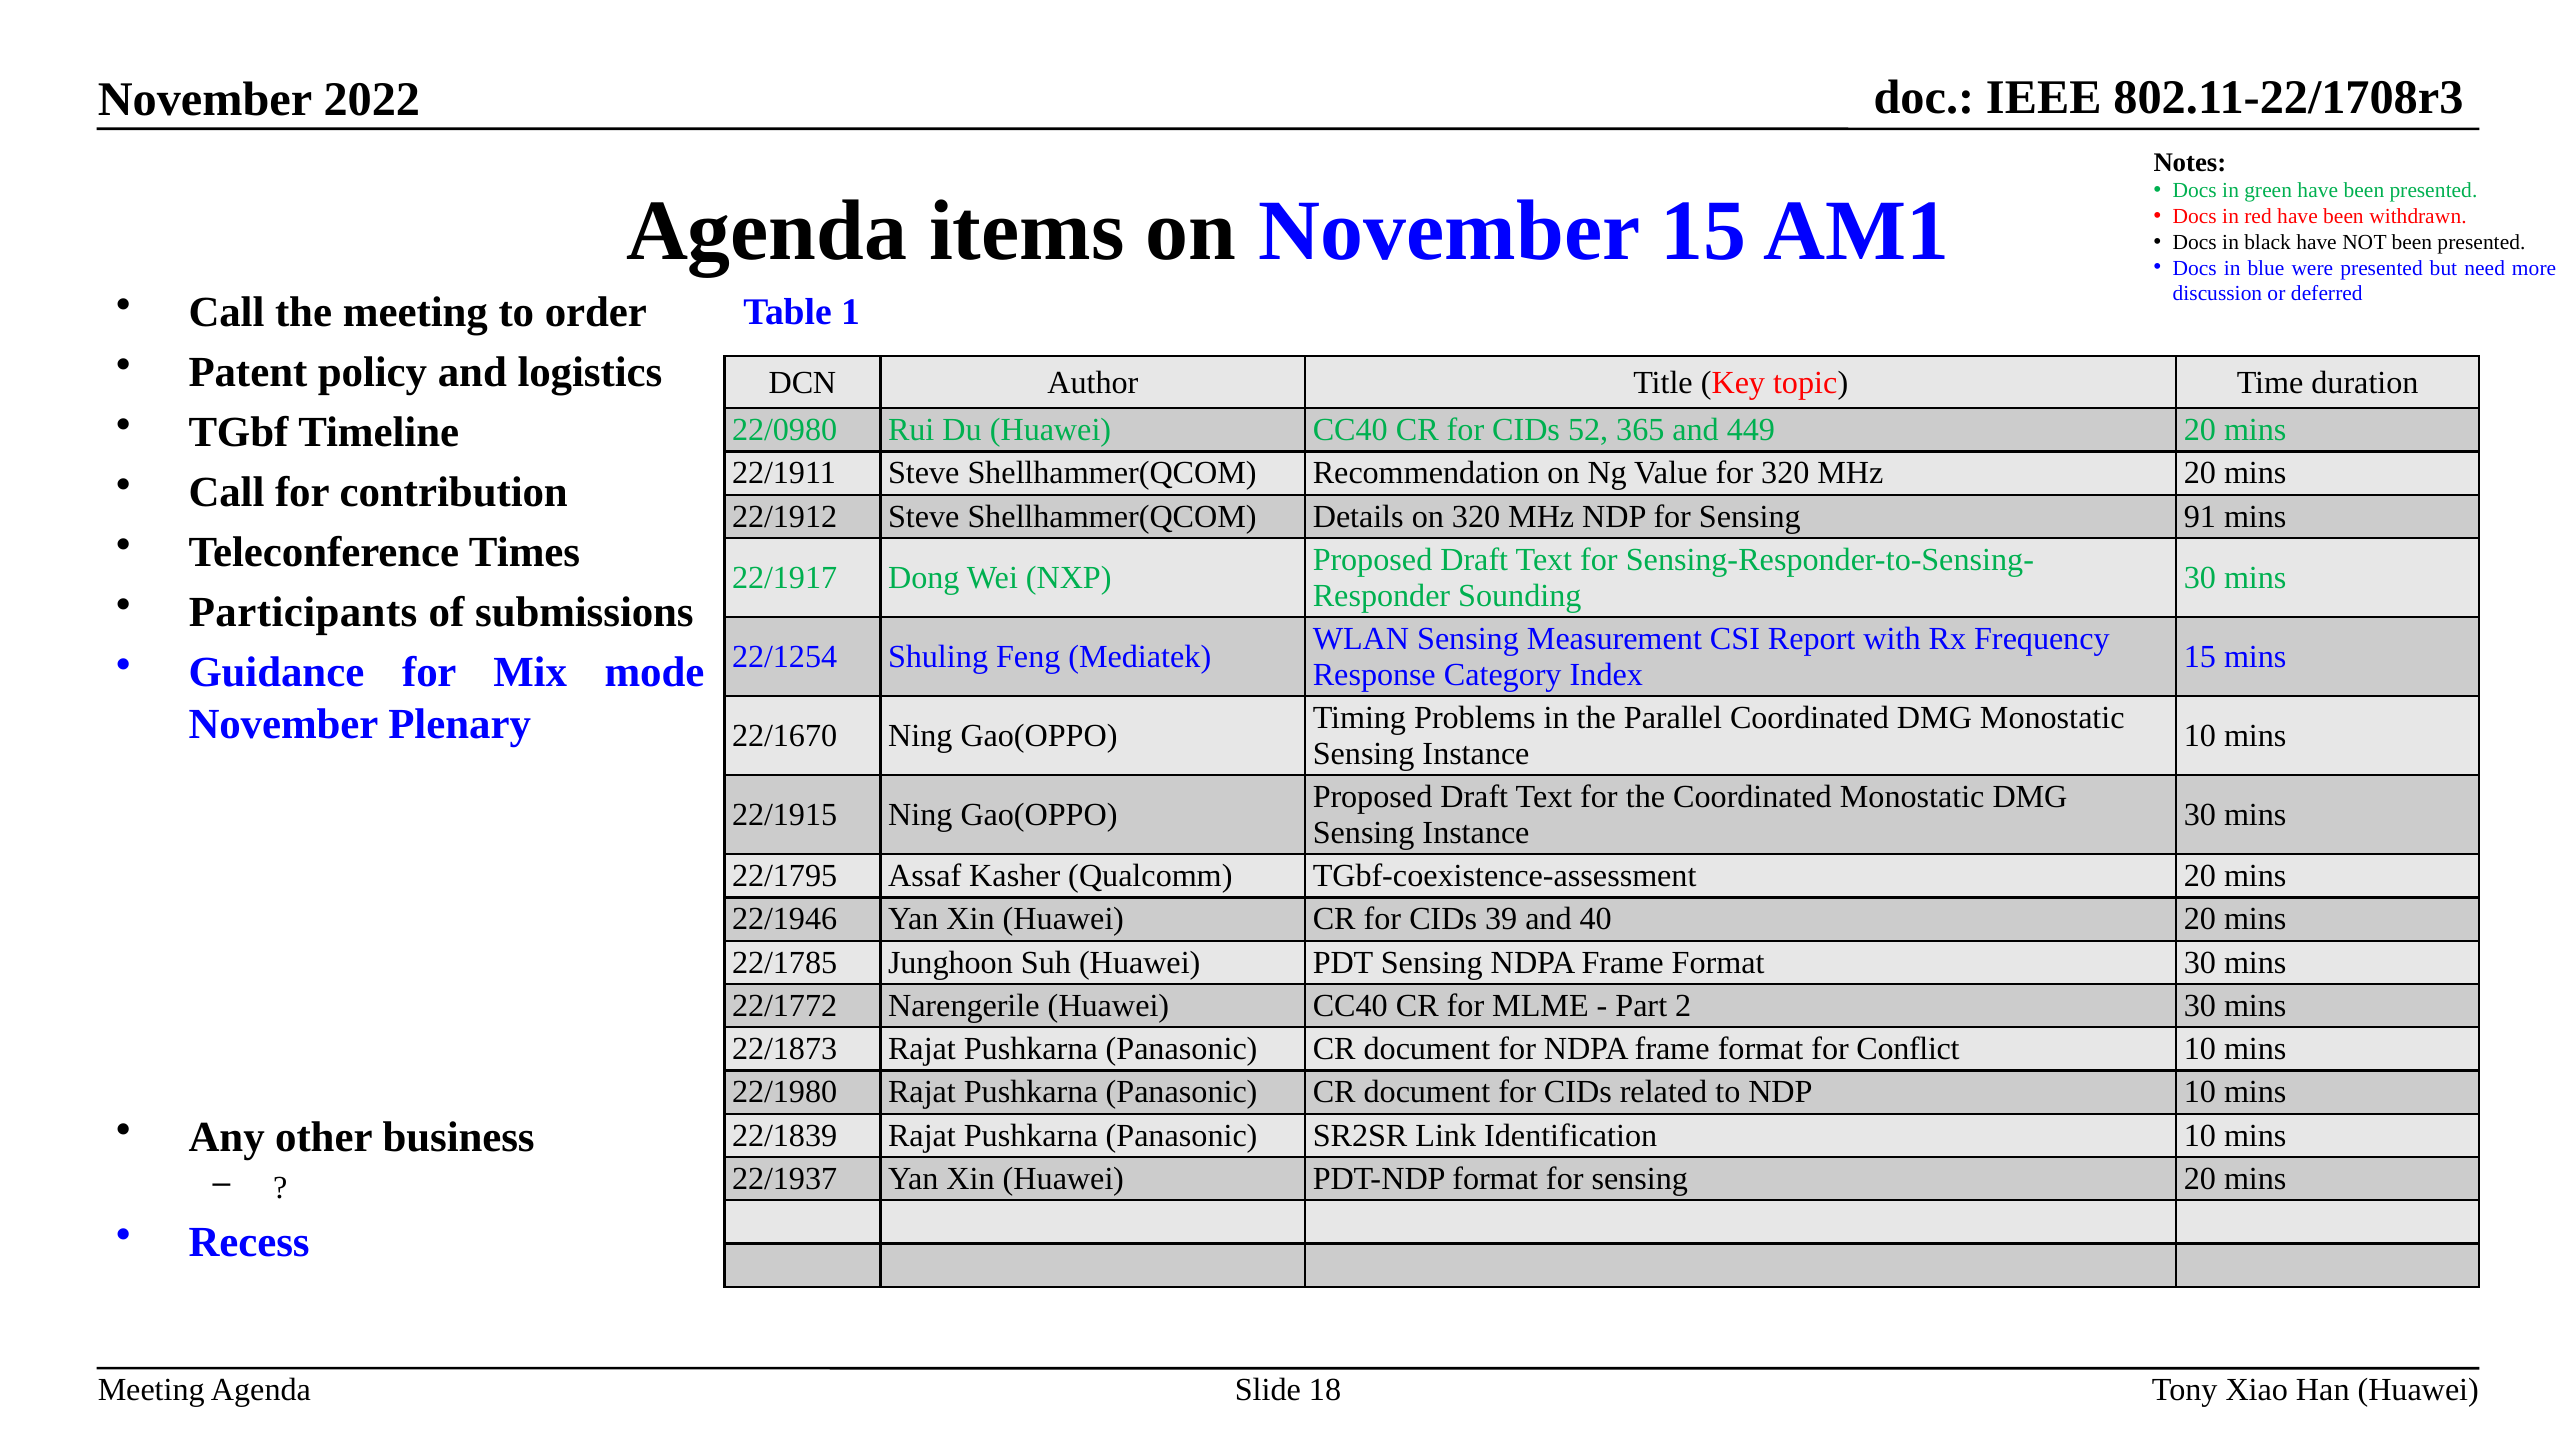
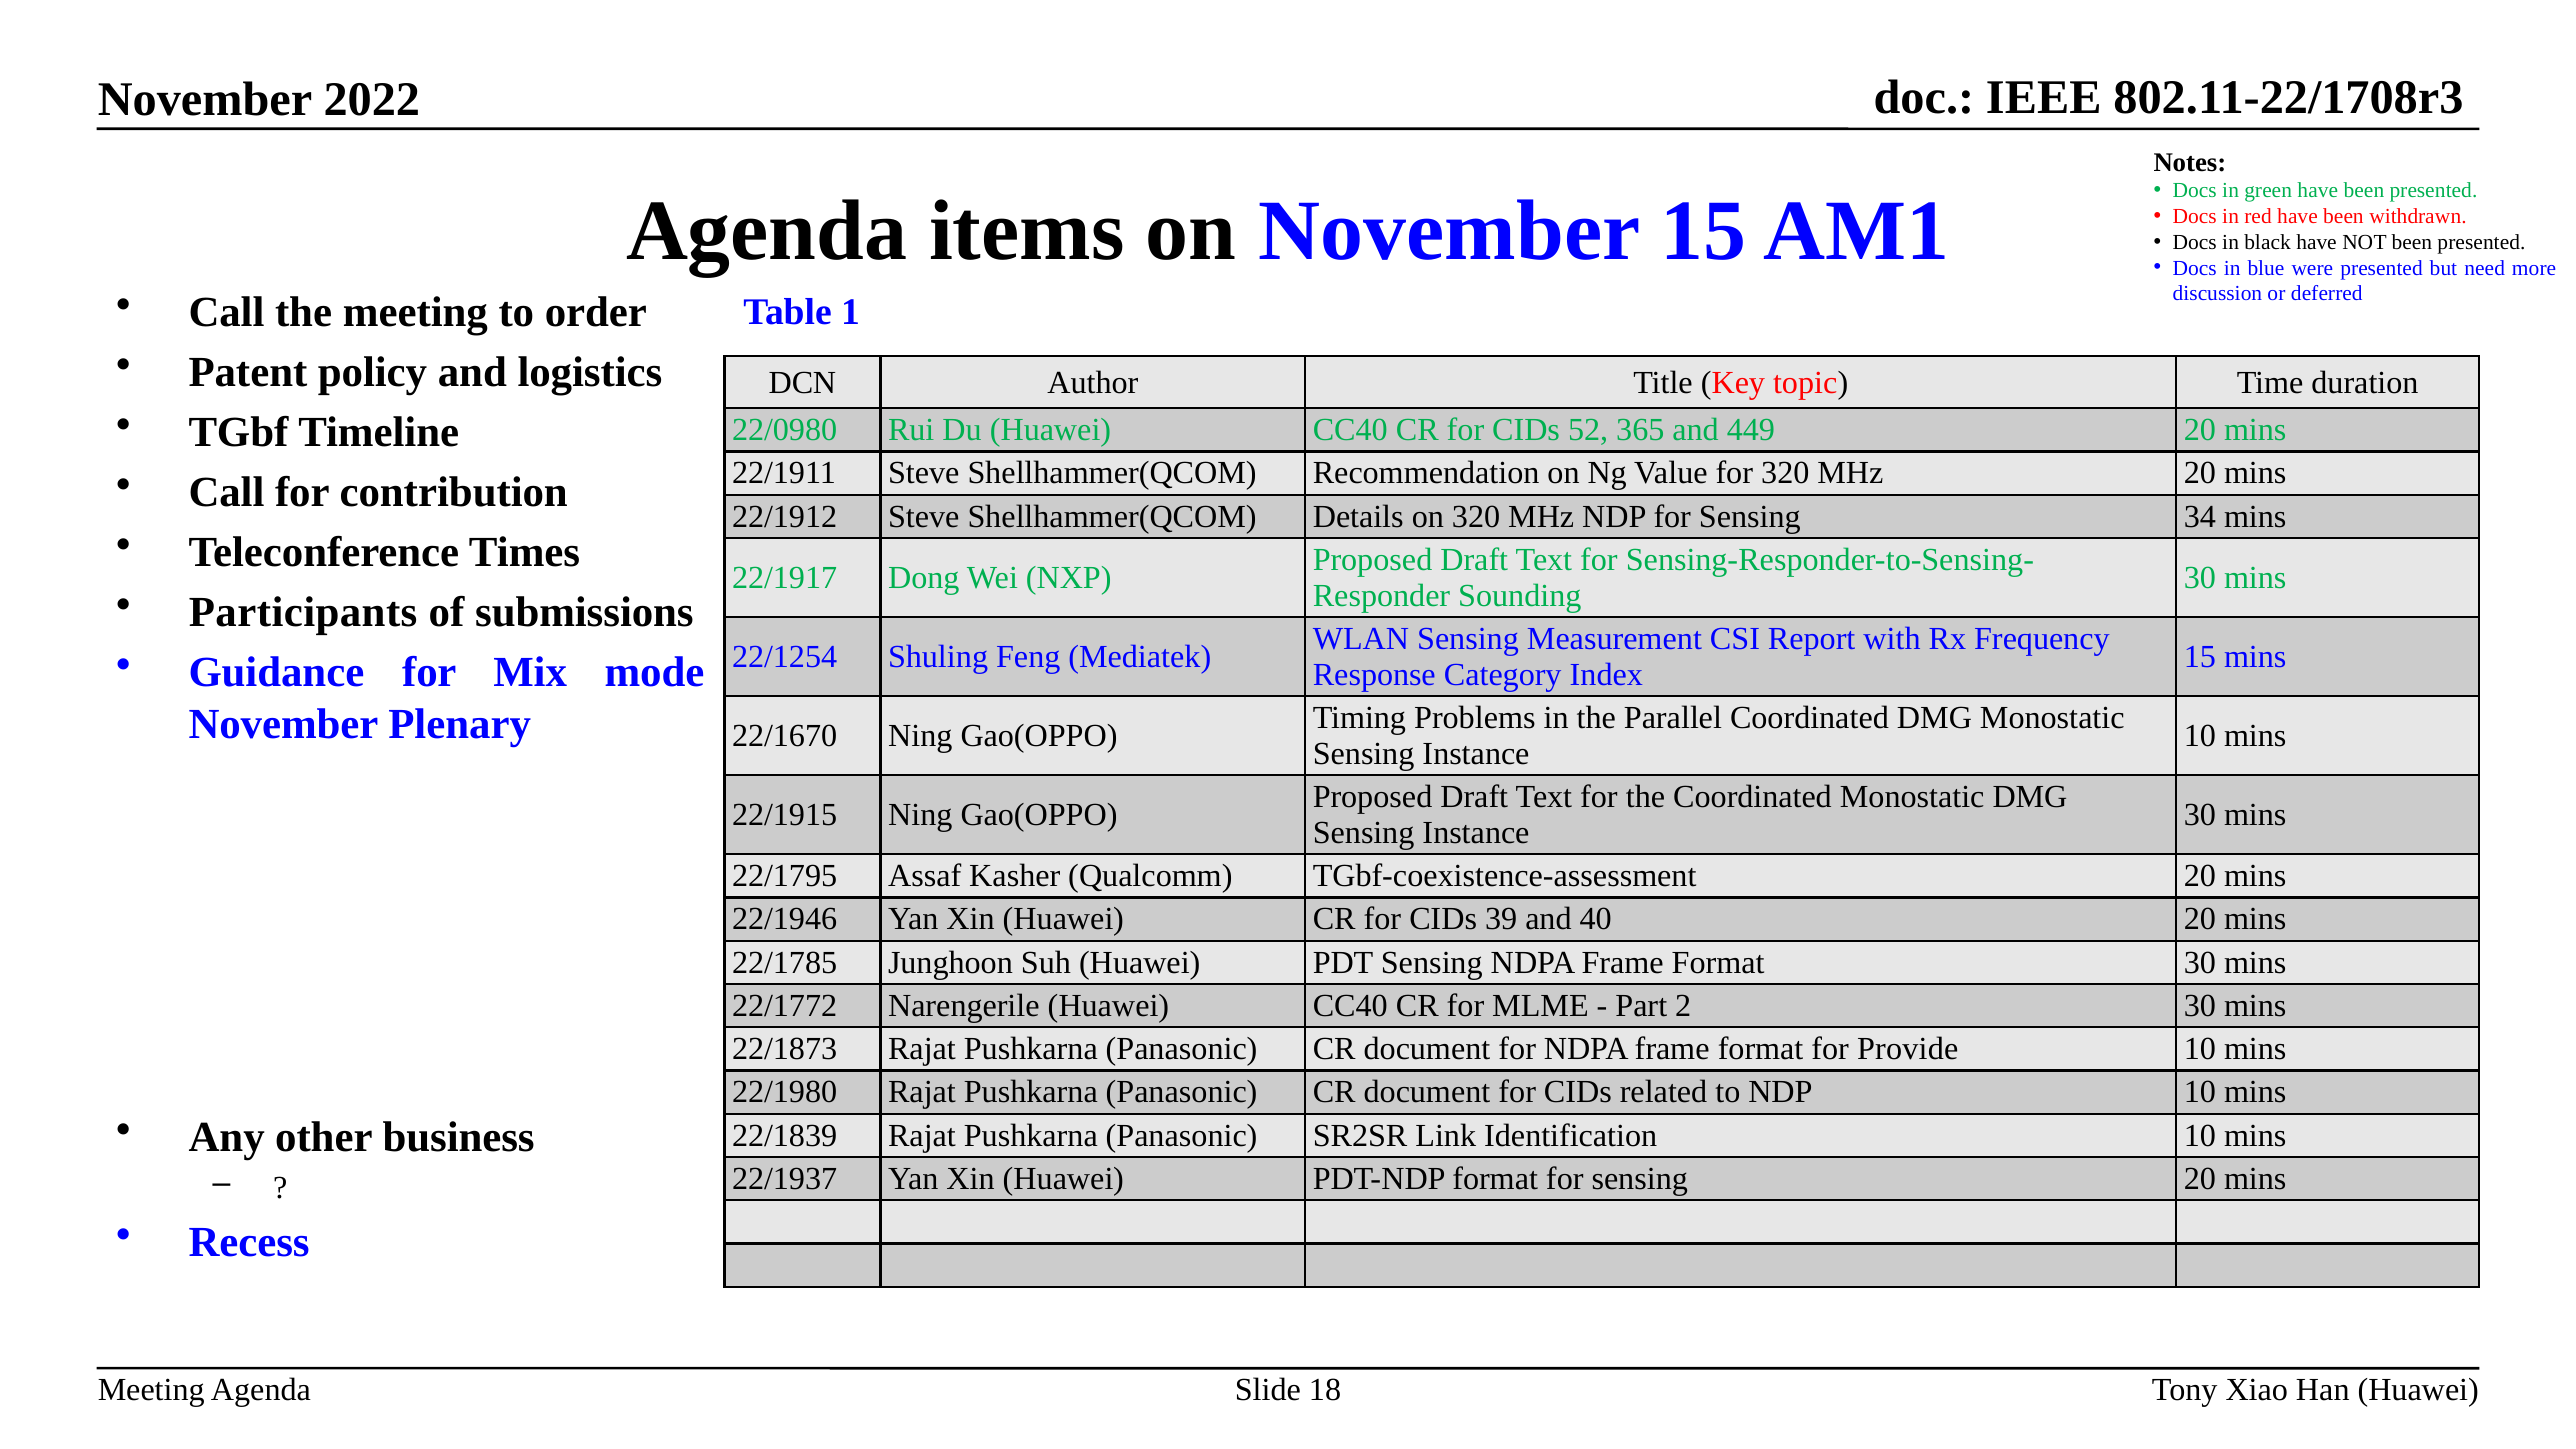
91: 91 -> 34
Conflict: Conflict -> Provide
